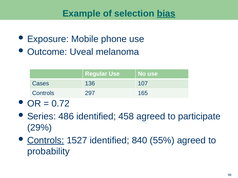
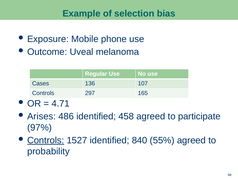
bias underline: present -> none
0.72: 0.72 -> 4.71
Series: Series -> Arises
29%: 29% -> 97%
